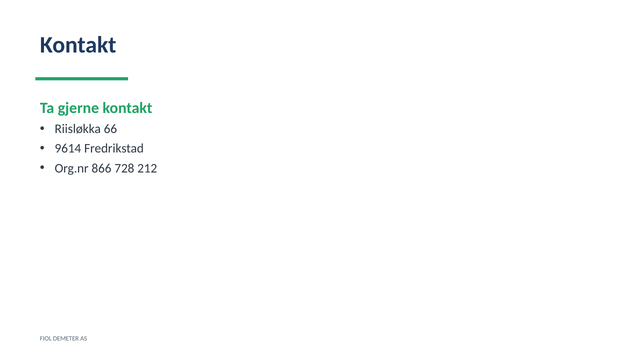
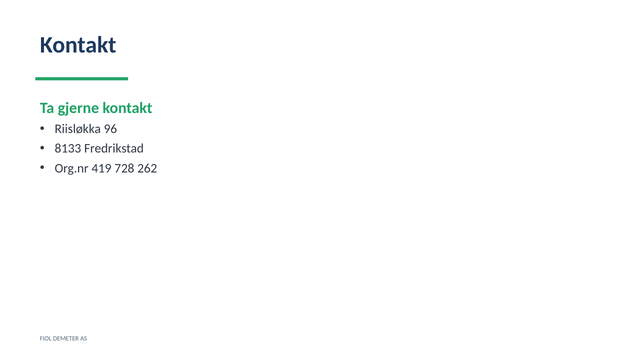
66: 66 -> 96
9614: 9614 -> 8133
866: 866 -> 419
212: 212 -> 262
